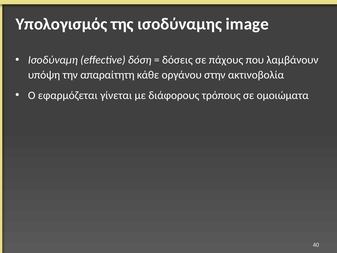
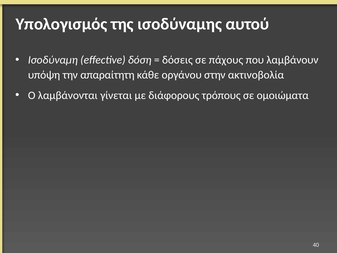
image: image -> αυτού
εφαρμόζεται: εφαρμόζεται -> λαμβάνονται
